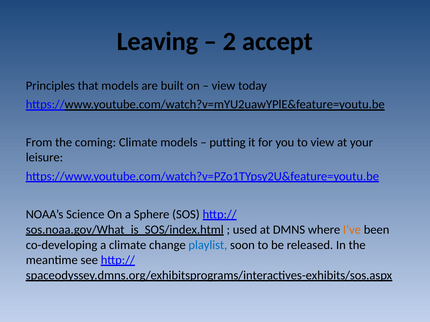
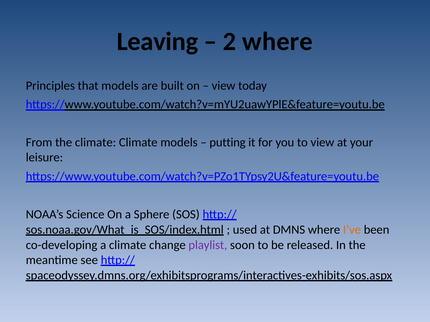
2 accept: accept -> where
the coming: coming -> climate
playlist colour: blue -> purple
